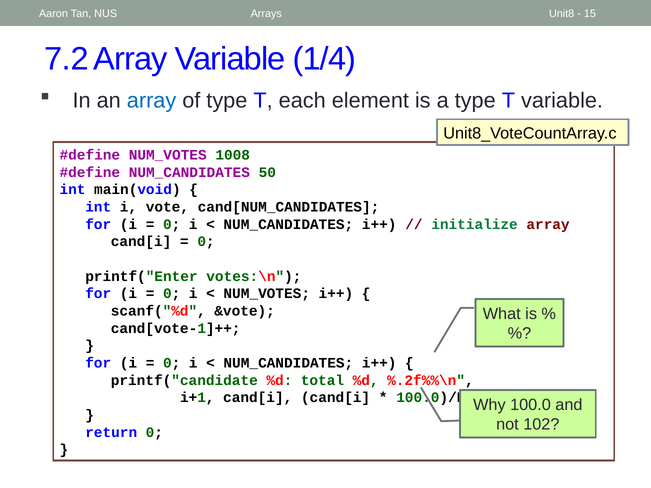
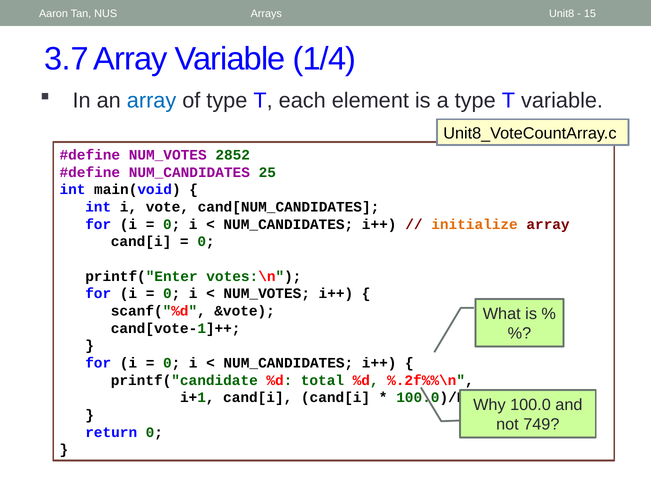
7.2: 7.2 -> 3.7
1008: 1008 -> 2852
50: 50 -> 25
initialize colour: green -> orange
102: 102 -> 749
